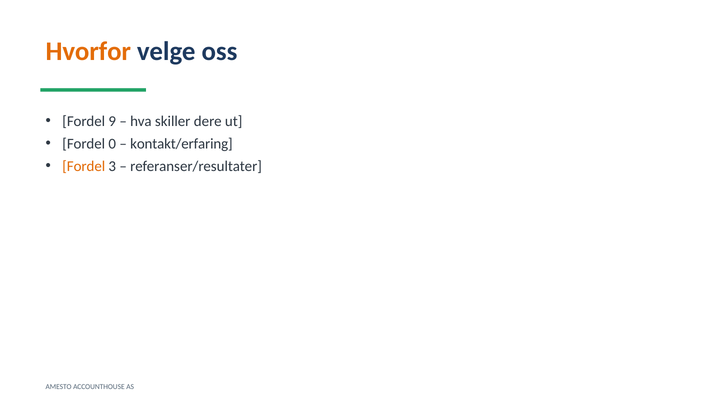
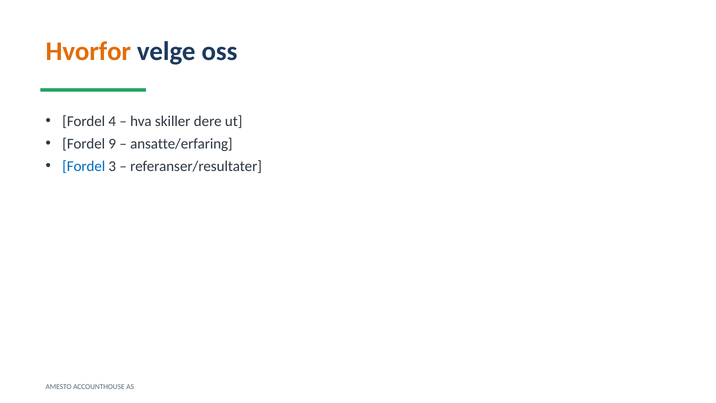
9: 9 -> 4
0: 0 -> 9
kontakt/erfaring: kontakt/erfaring -> ansatte/erfaring
Fordel at (84, 166) colour: orange -> blue
